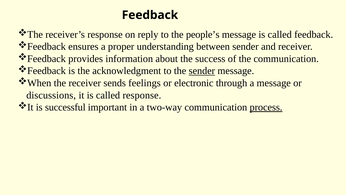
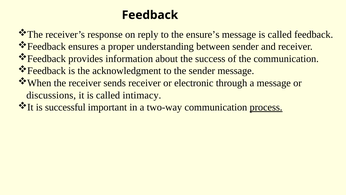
people’s: people’s -> ensure’s
sender at (202, 71) underline: present -> none
sends feelings: feelings -> receiver
called response: response -> intimacy
